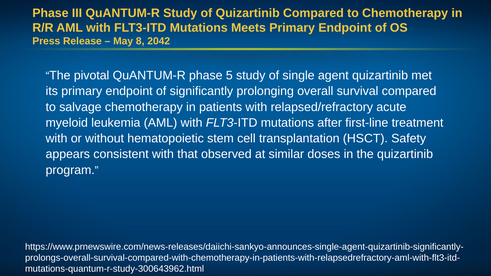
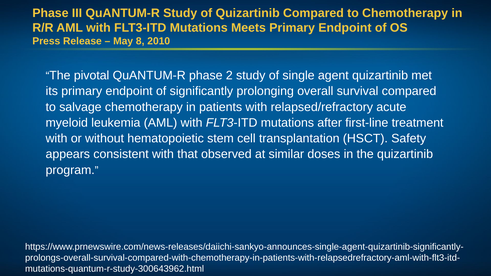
2042: 2042 -> 2010
5: 5 -> 2
